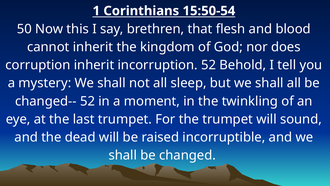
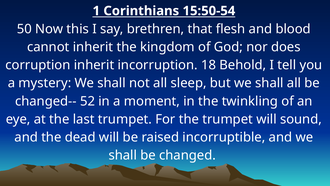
incorruption 52: 52 -> 18
